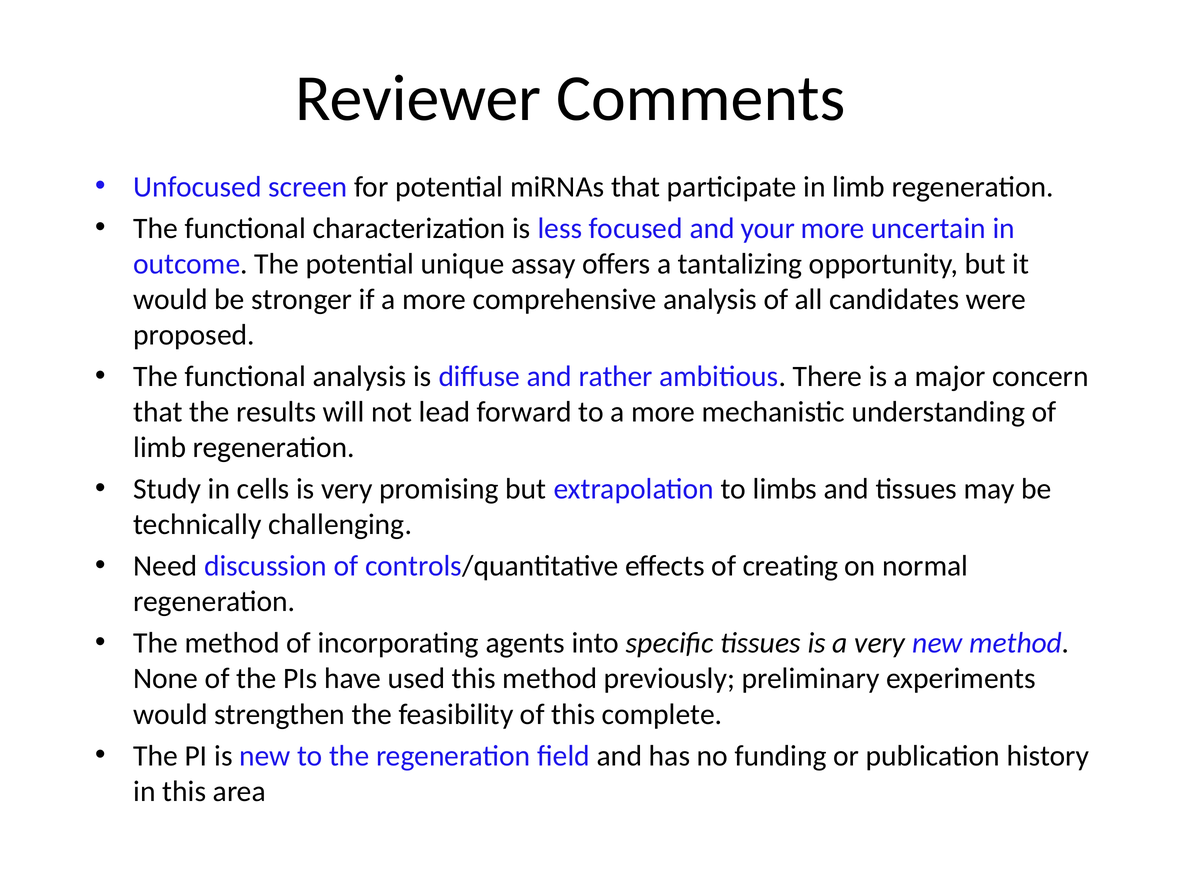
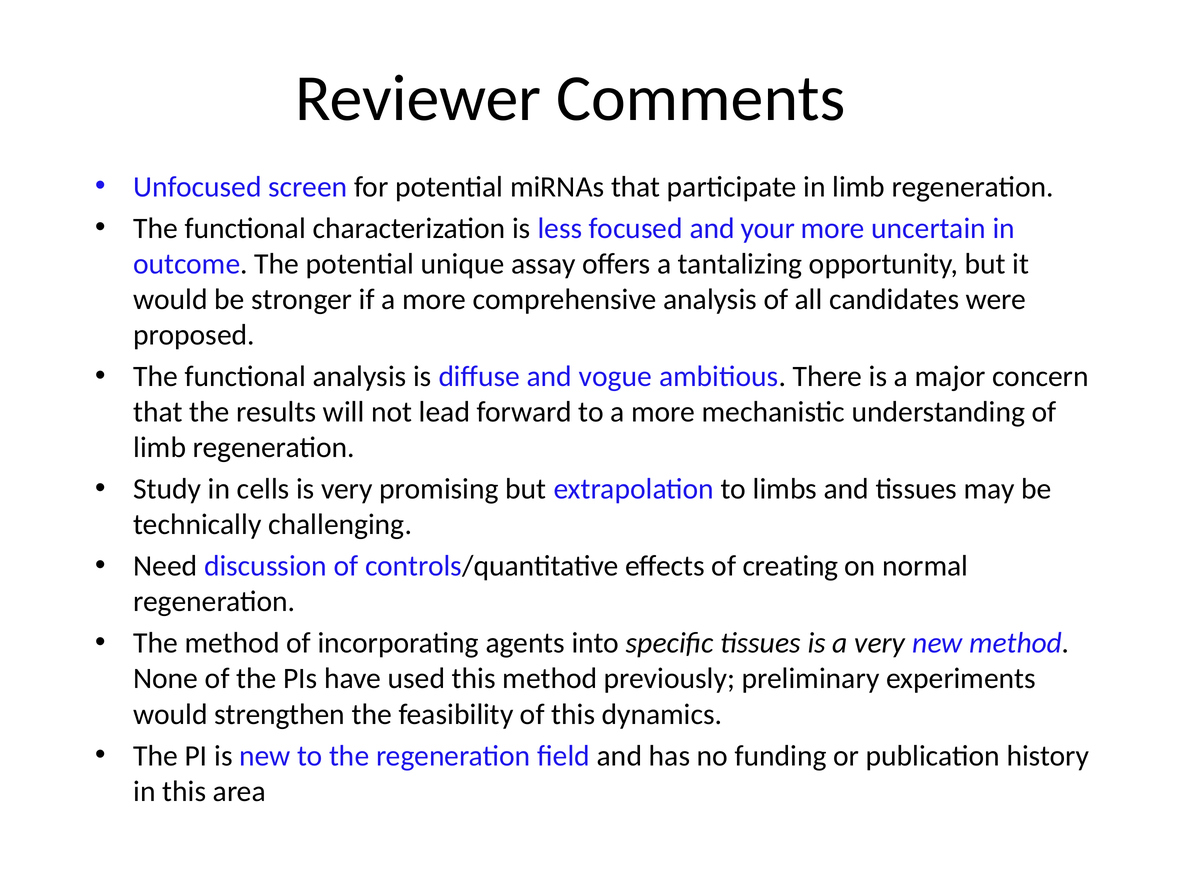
rather: rather -> vogue
complete: complete -> dynamics
